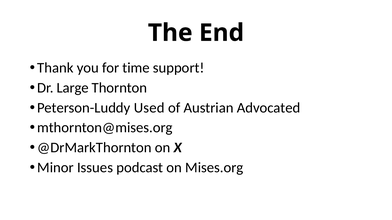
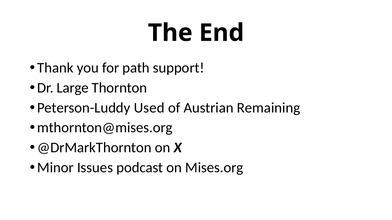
time: time -> path
Advocated: Advocated -> Remaining
